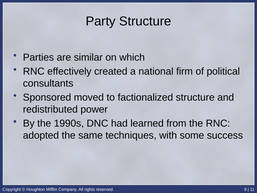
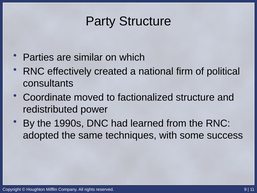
Sponsored: Sponsored -> Coordinate
